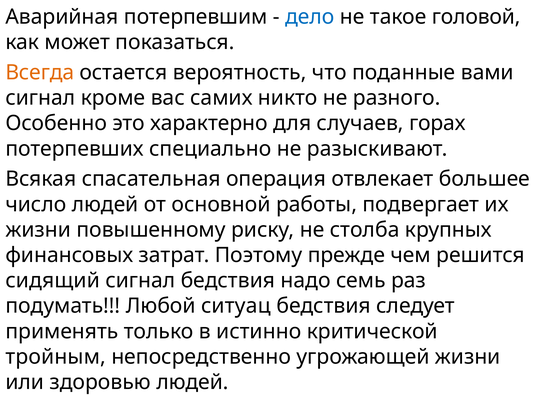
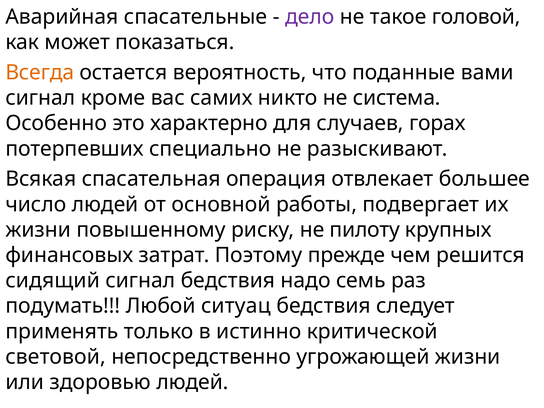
потерпевшим: потерпевшим -> спасательные
дело colour: blue -> purple
разного: разного -> система
столба: столба -> пилоту
тройным: тройным -> световой
